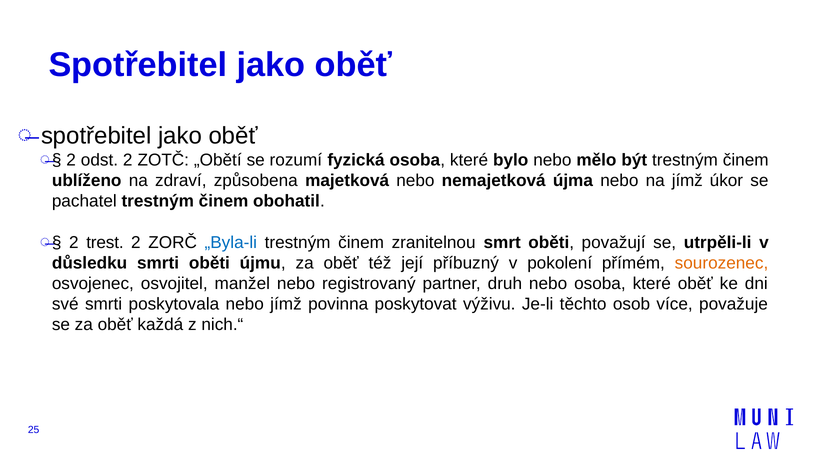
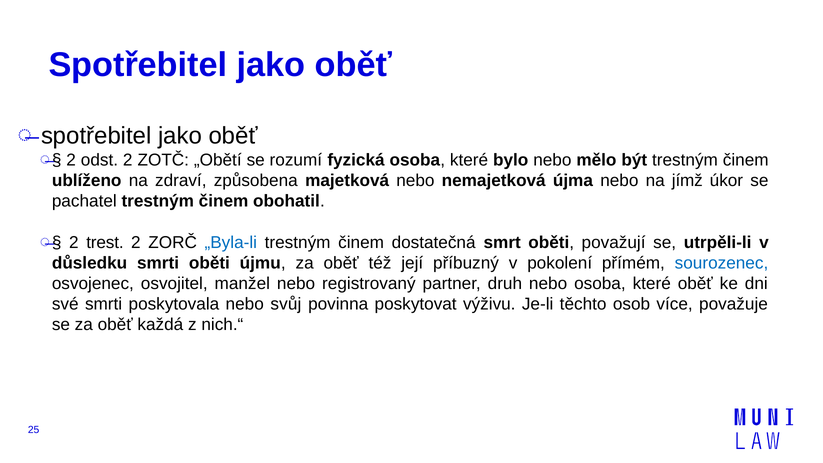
zranitelnou: zranitelnou -> dostatečná
sourozenec colour: orange -> blue
nebo jímž: jímž -> svůj
